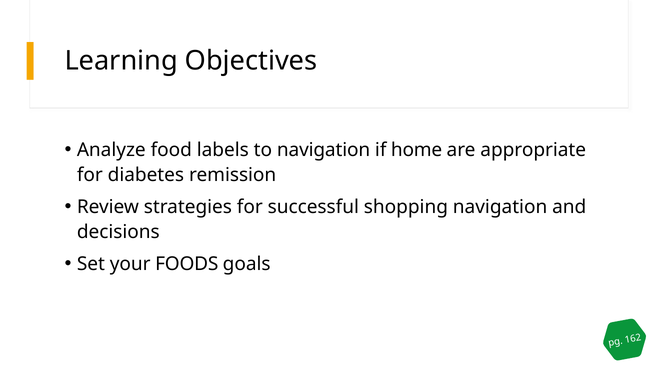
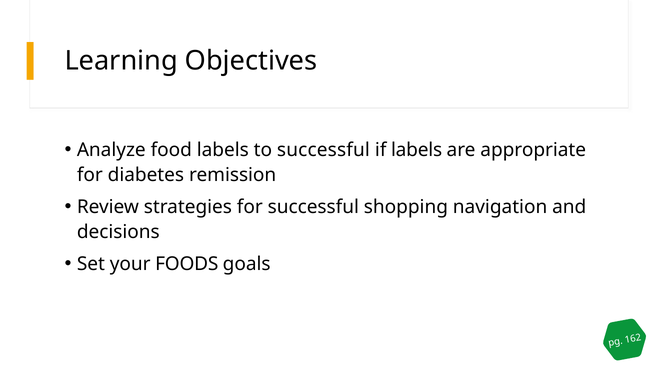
to navigation: navigation -> successful
if home: home -> labels
